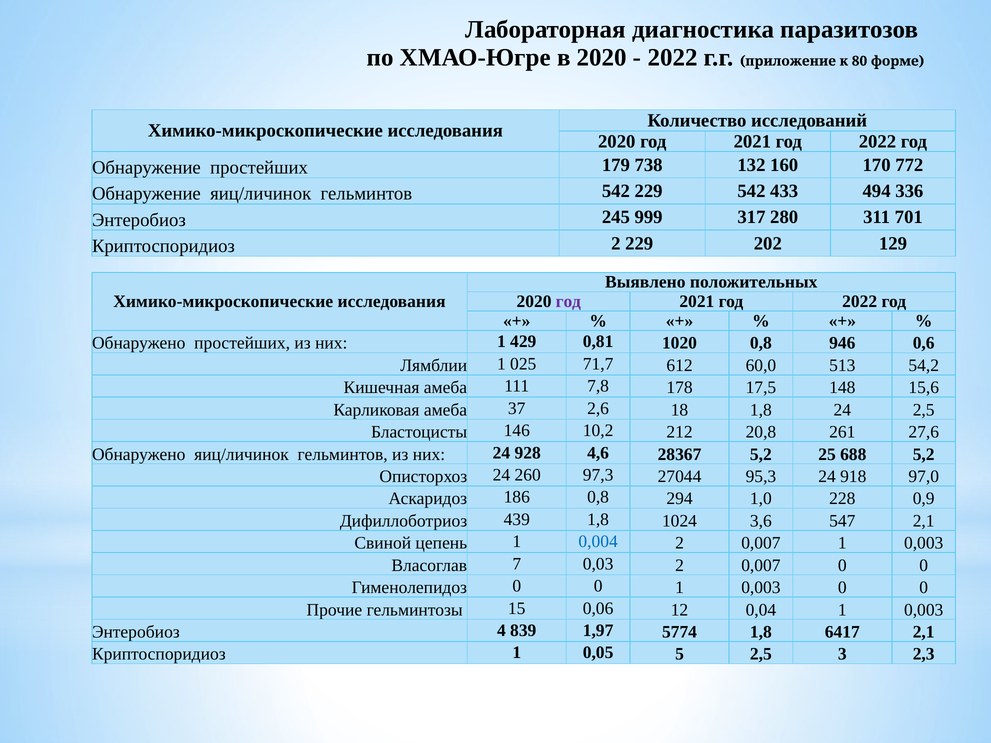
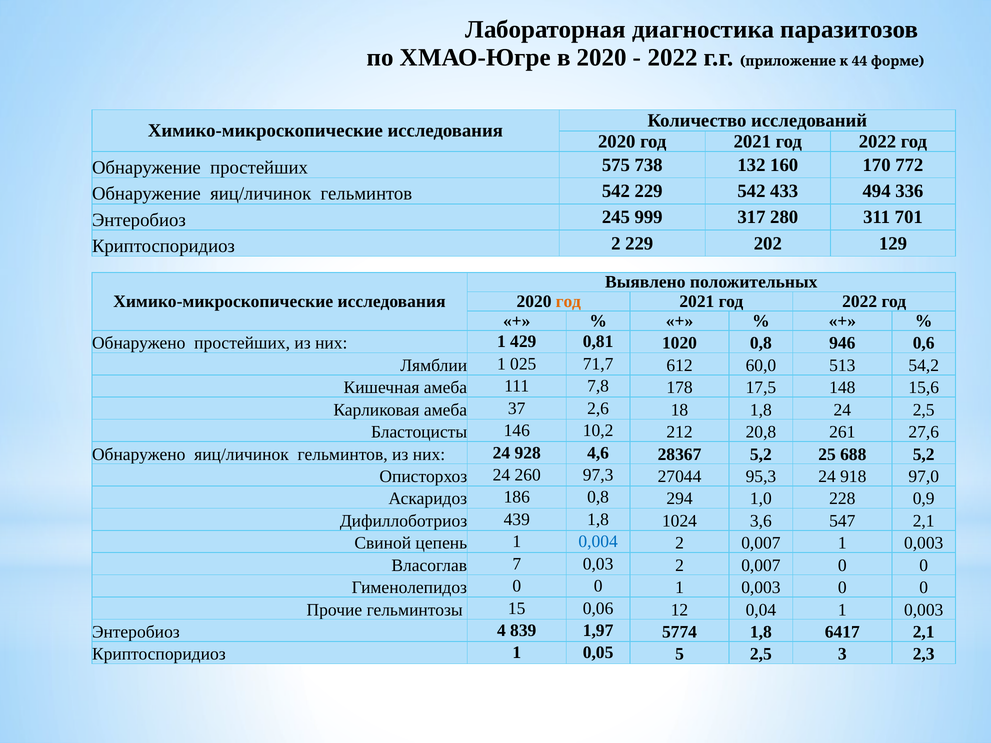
80: 80 -> 44
179: 179 -> 575
год at (568, 302) colour: purple -> orange
